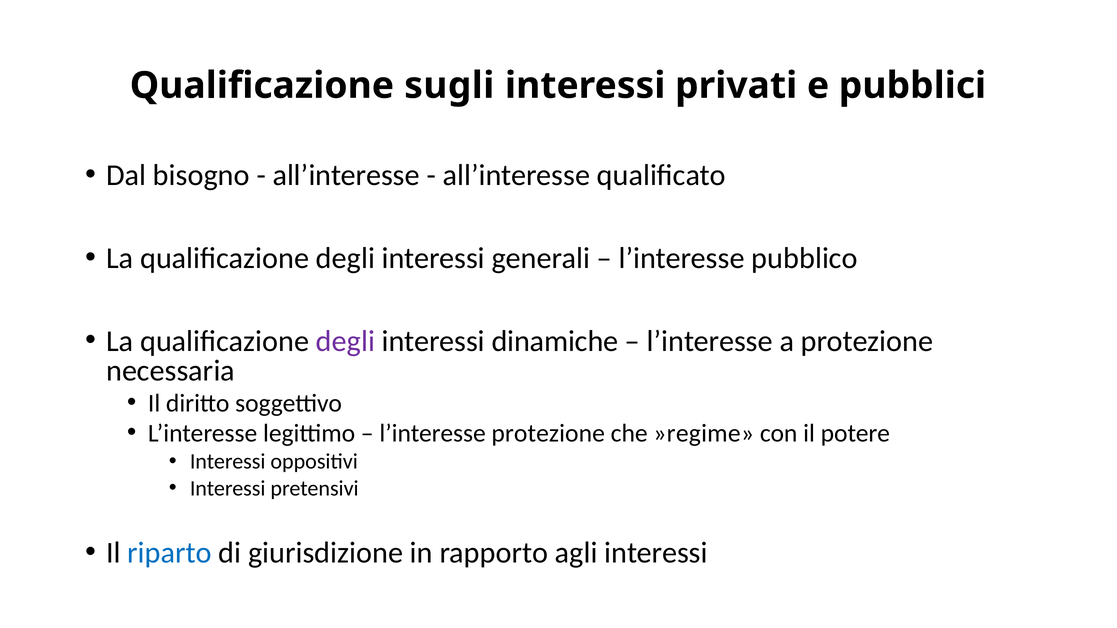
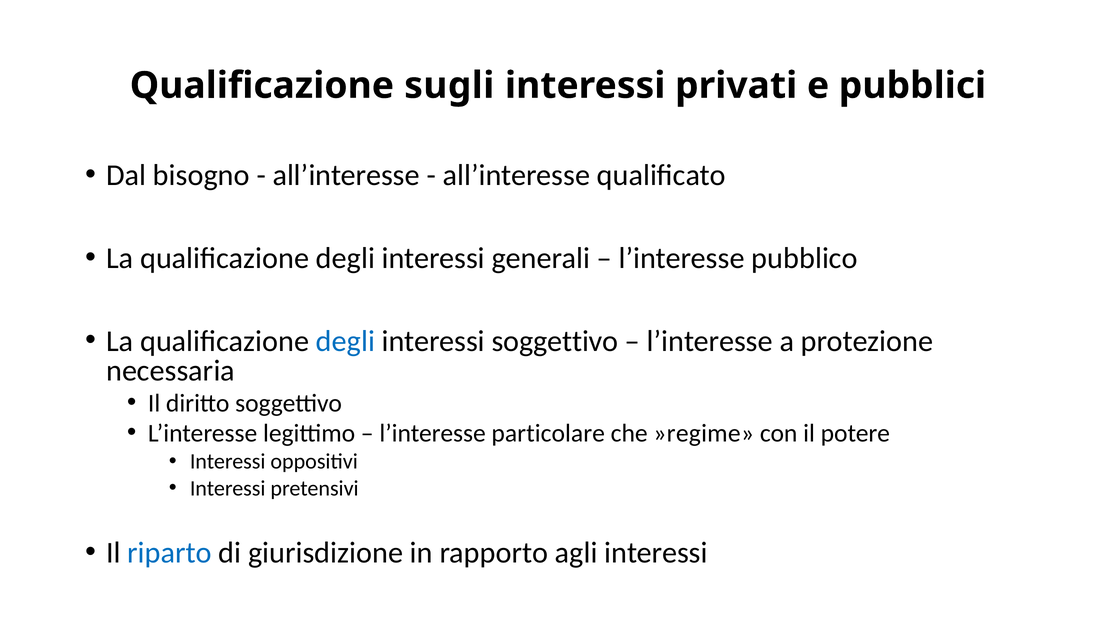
degli at (345, 341) colour: purple -> blue
interessi dinamiche: dinamiche -> soggettivo
l’interesse protezione: protezione -> particolare
